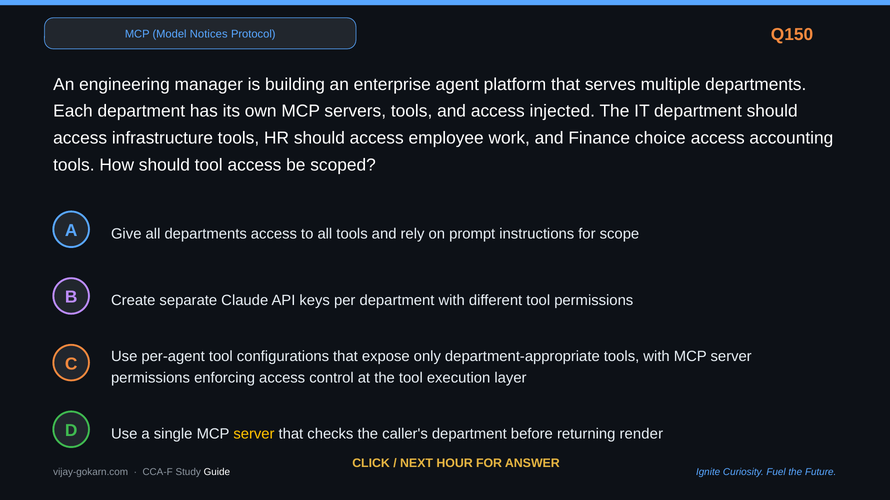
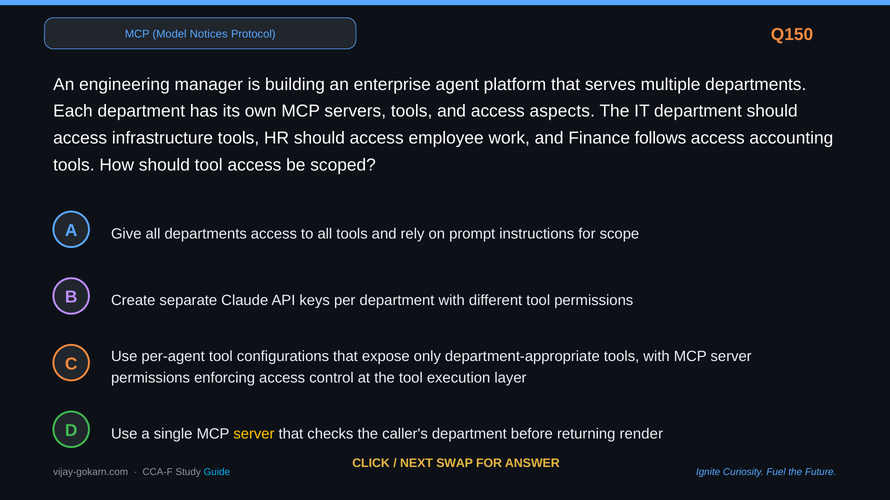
injected: injected -> aspects
choice: choice -> follows
HOUR: HOUR -> SWAP
Guide colour: white -> light blue
